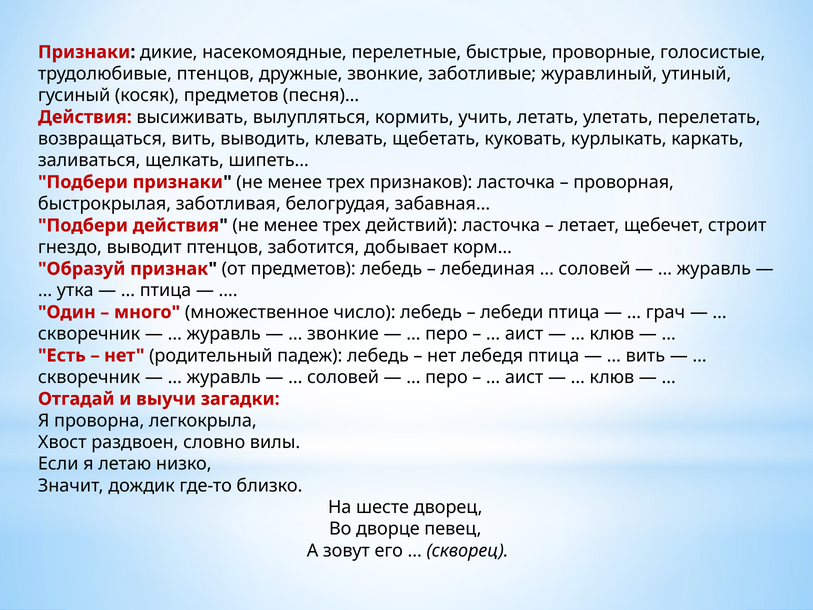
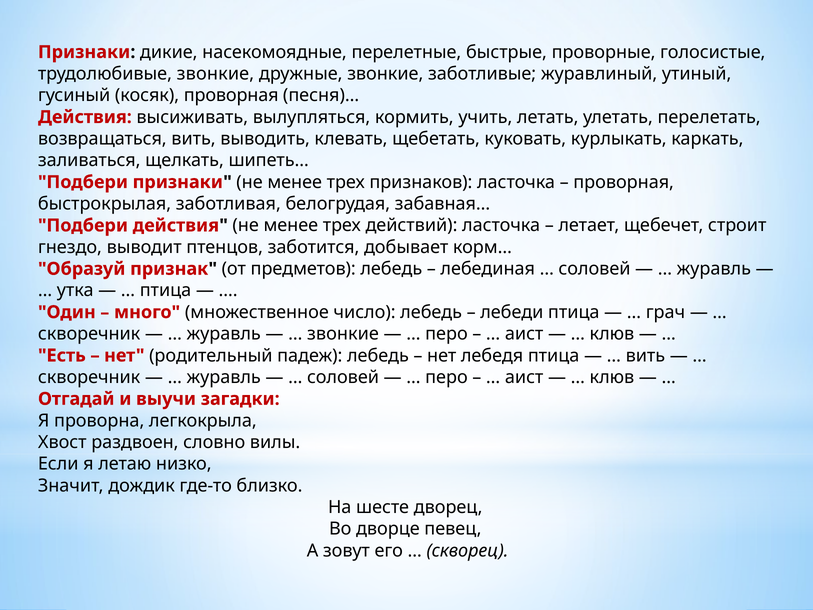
трудолюбивые птенцов: птенцов -> звонкие
косяк предметов: предметов -> проворная
